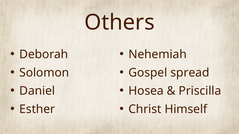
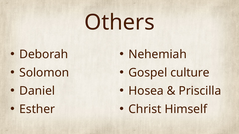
spread: spread -> culture
